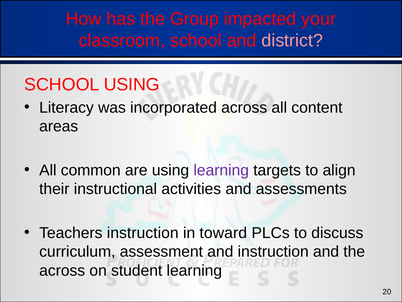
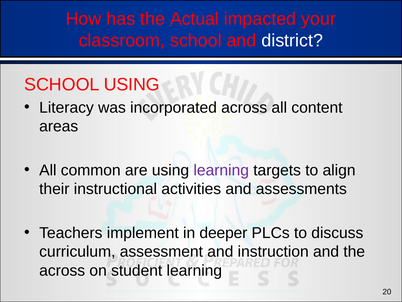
Group: Group -> Actual
district colour: pink -> white
Teachers instruction: instruction -> implement
toward: toward -> deeper
